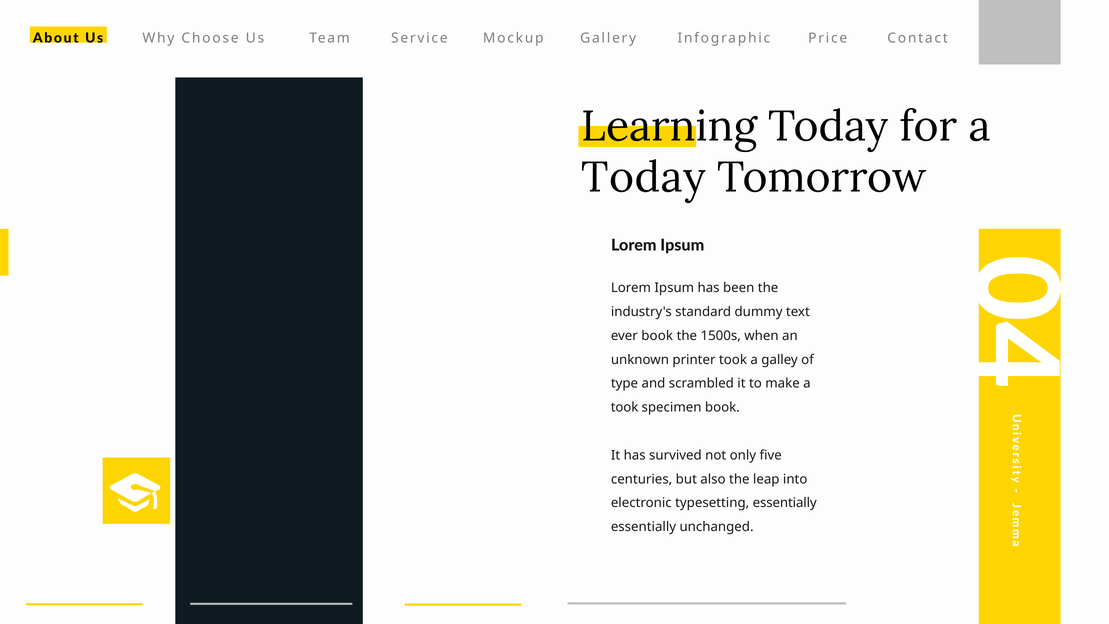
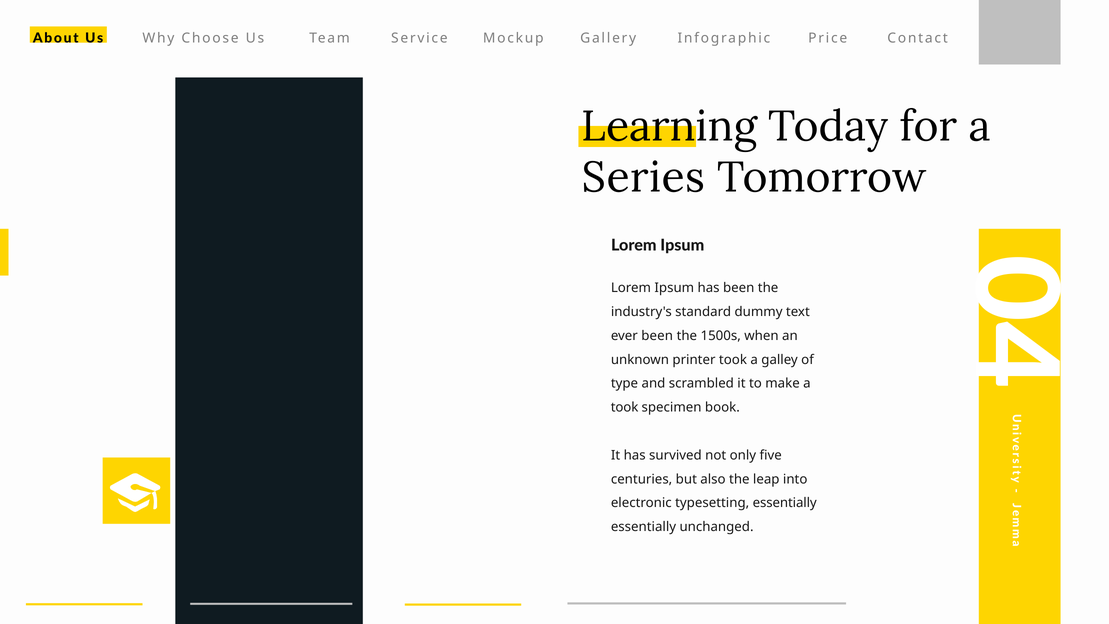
Today at (643, 178): Today -> Series
ever book: book -> been
